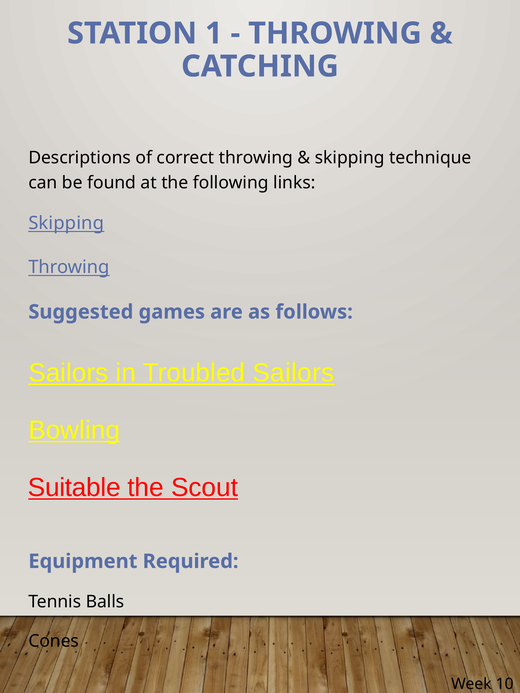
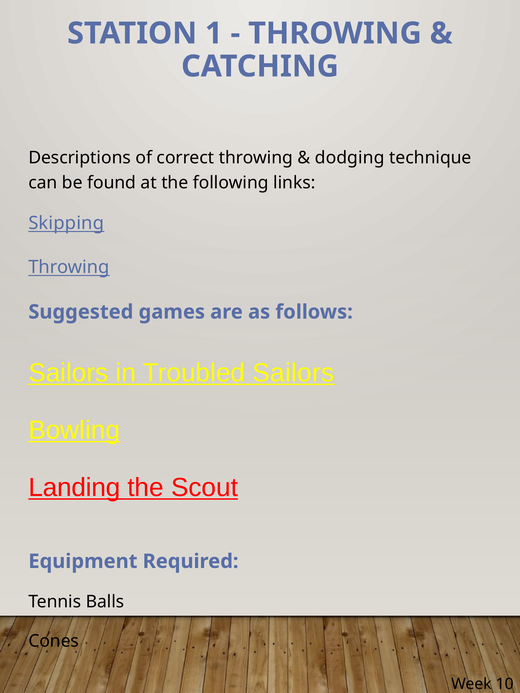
skipping at (350, 158): skipping -> dodging
Suitable: Suitable -> Landing
